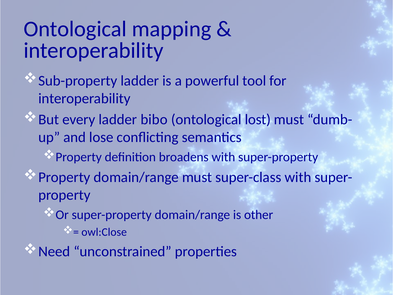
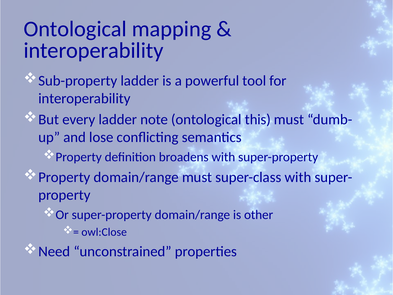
bibo: bibo -> note
lost: lost -> this
